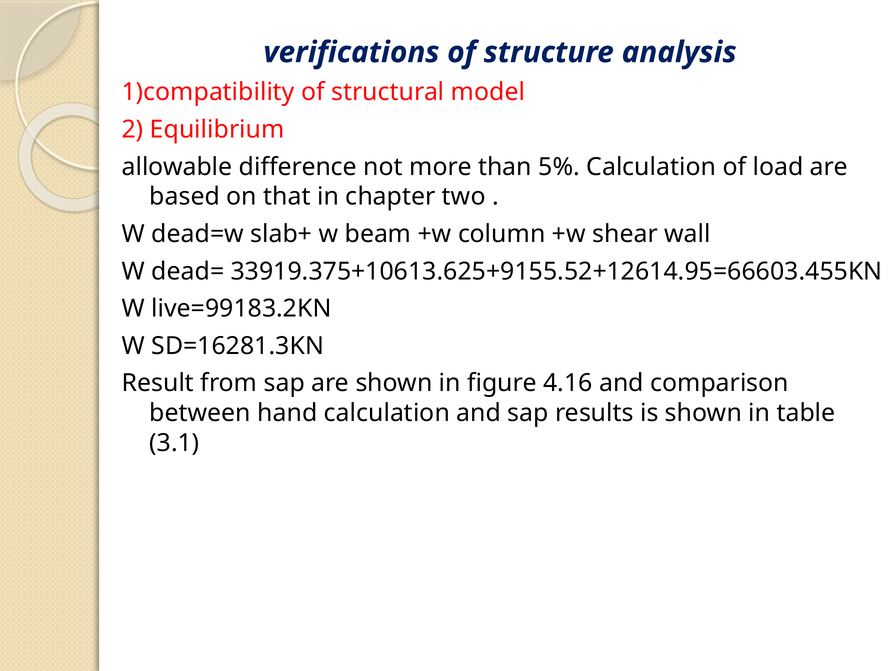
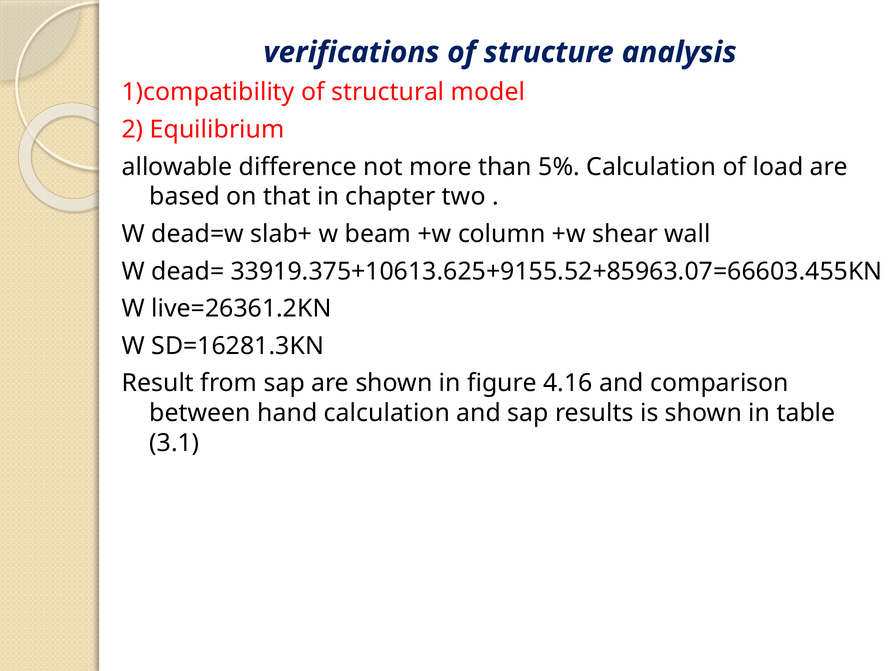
33919.375+10613.625+9155.52+12614.95=66603.455KN: 33919.375+10613.625+9155.52+12614.95=66603.455KN -> 33919.375+10613.625+9155.52+85963.07=66603.455KN
live=99183.2KN: live=99183.2KN -> live=26361.2KN
